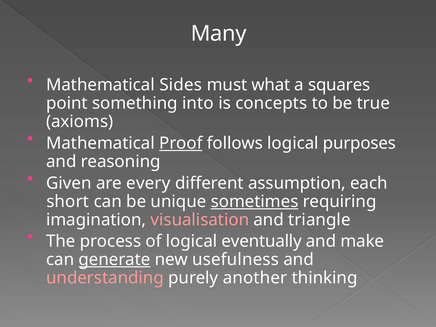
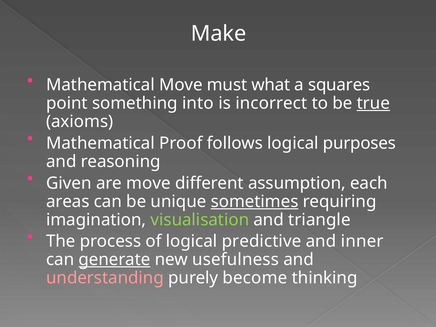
Many: Many -> Make
Mathematical Sides: Sides -> Move
concepts: concepts -> incorrect
true underline: none -> present
Proof underline: present -> none
are every: every -> move
short: short -> areas
visualisation colour: pink -> light green
eventually: eventually -> predictive
make: make -> inner
another: another -> become
